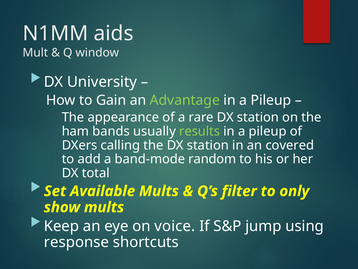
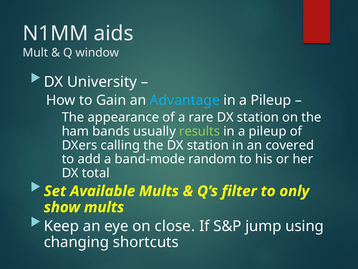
Advantage colour: light green -> light blue
voice: voice -> close
response: response -> changing
